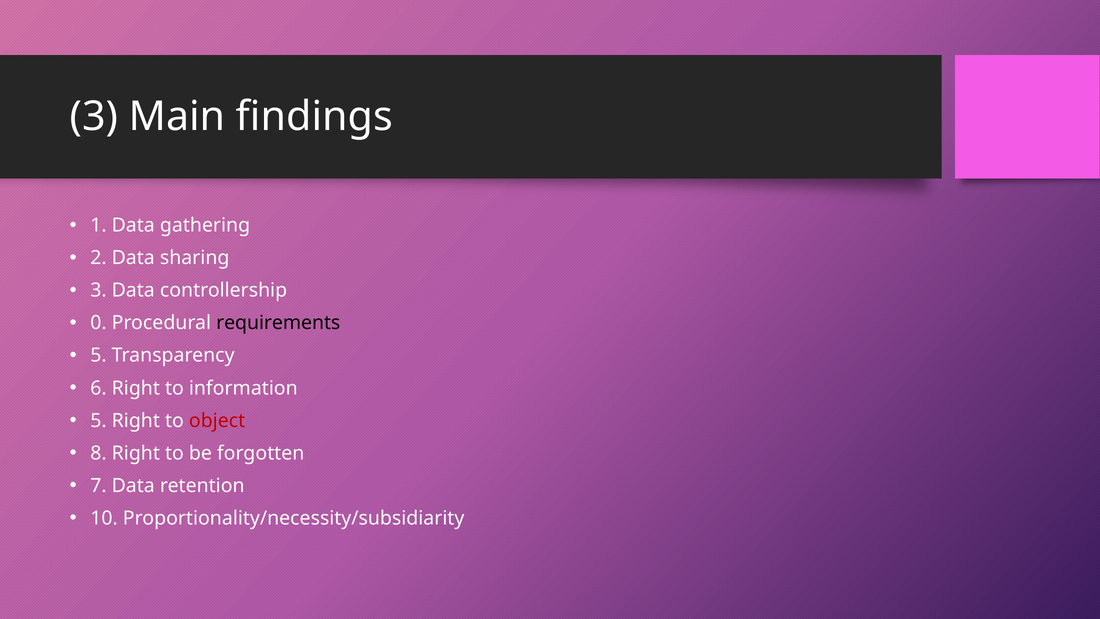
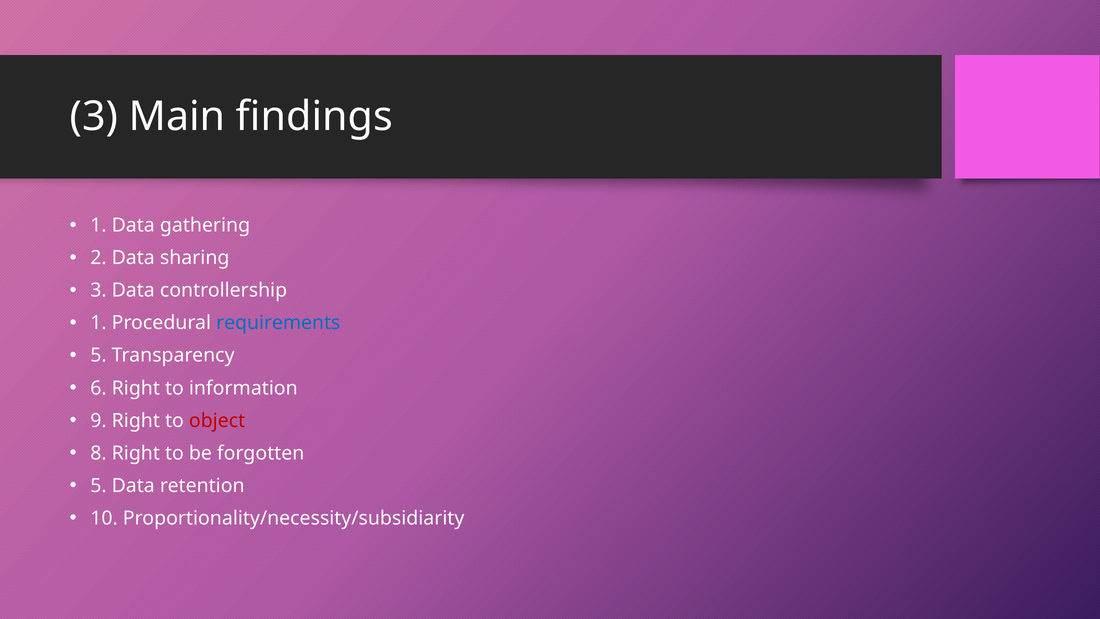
0 at (98, 323): 0 -> 1
requirements colour: black -> blue
5 at (98, 420): 5 -> 9
7 at (98, 485): 7 -> 5
